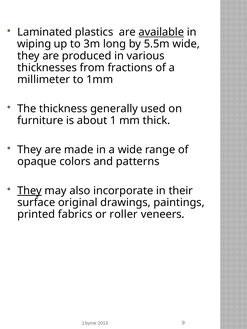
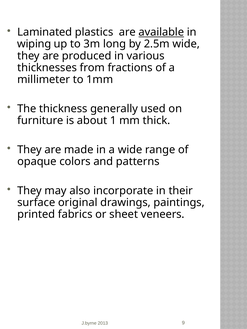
5.5m: 5.5m -> 2.5m
They at (30, 191) underline: present -> none
roller: roller -> sheet
